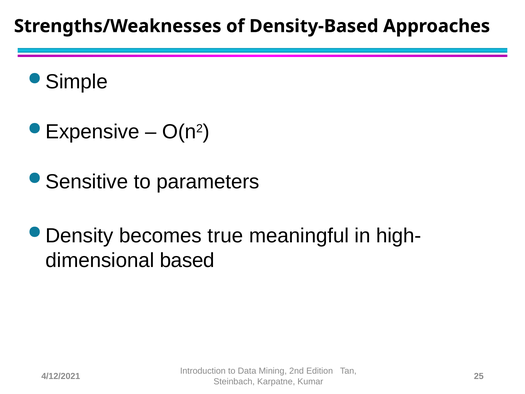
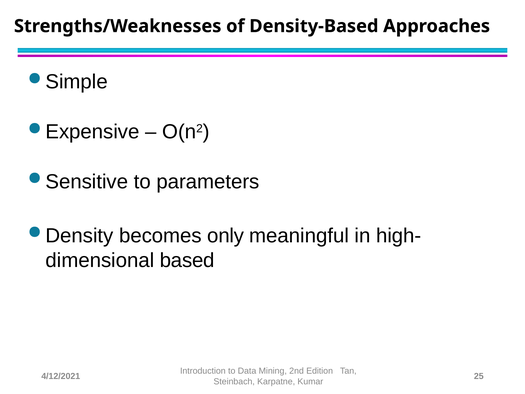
true: true -> only
